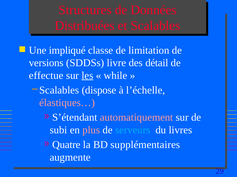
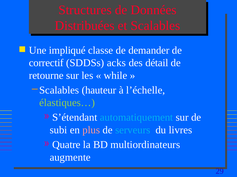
limitation: limitation -> demander
versions: versions -> correctif
livre: livre -> acks
effectue: effectue -> retourne
les underline: present -> none
dispose: dispose -> hauteur
élastiques… colour: pink -> light green
automatiquement colour: pink -> light blue
supplémentaires: supplémentaires -> multiordinateurs
